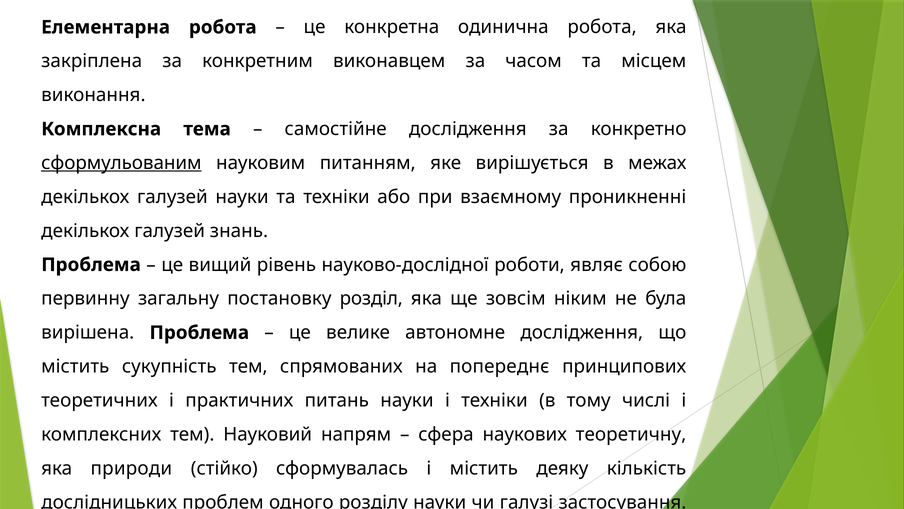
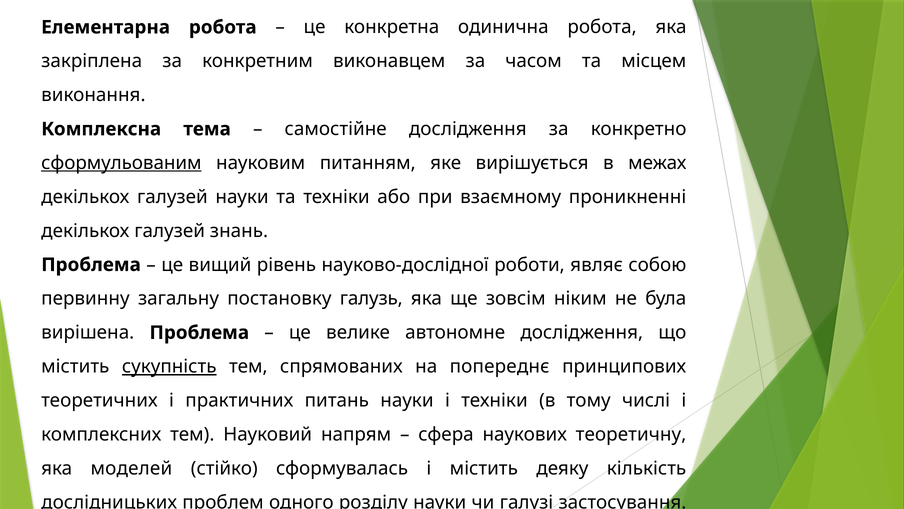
розділ: розділ -> галузь
сукупність underline: none -> present
природи: природи -> моделей
